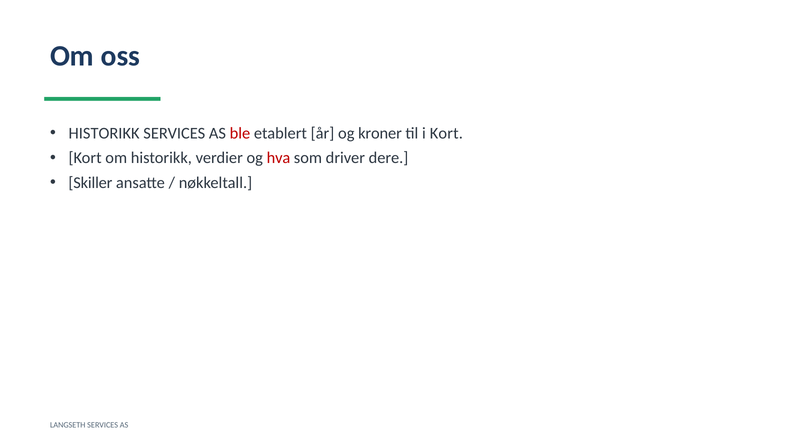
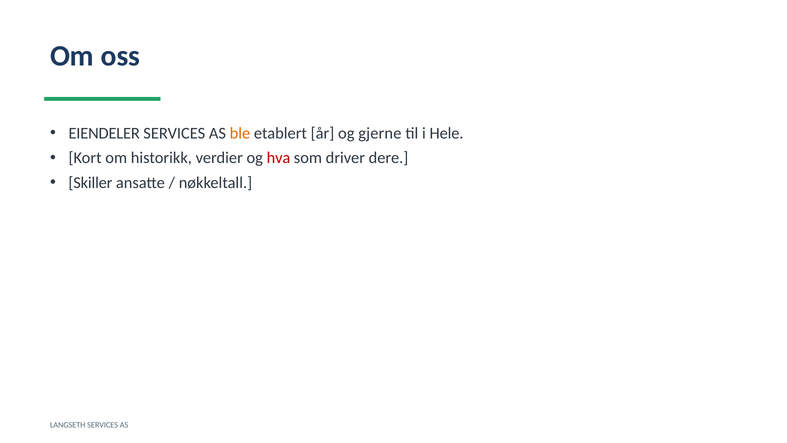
HISTORIKK at (104, 133): HISTORIKK -> EIENDELER
ble colour: red -> orange
kroner: kroner -> gjerne
i Kort: Kort -> Hele
